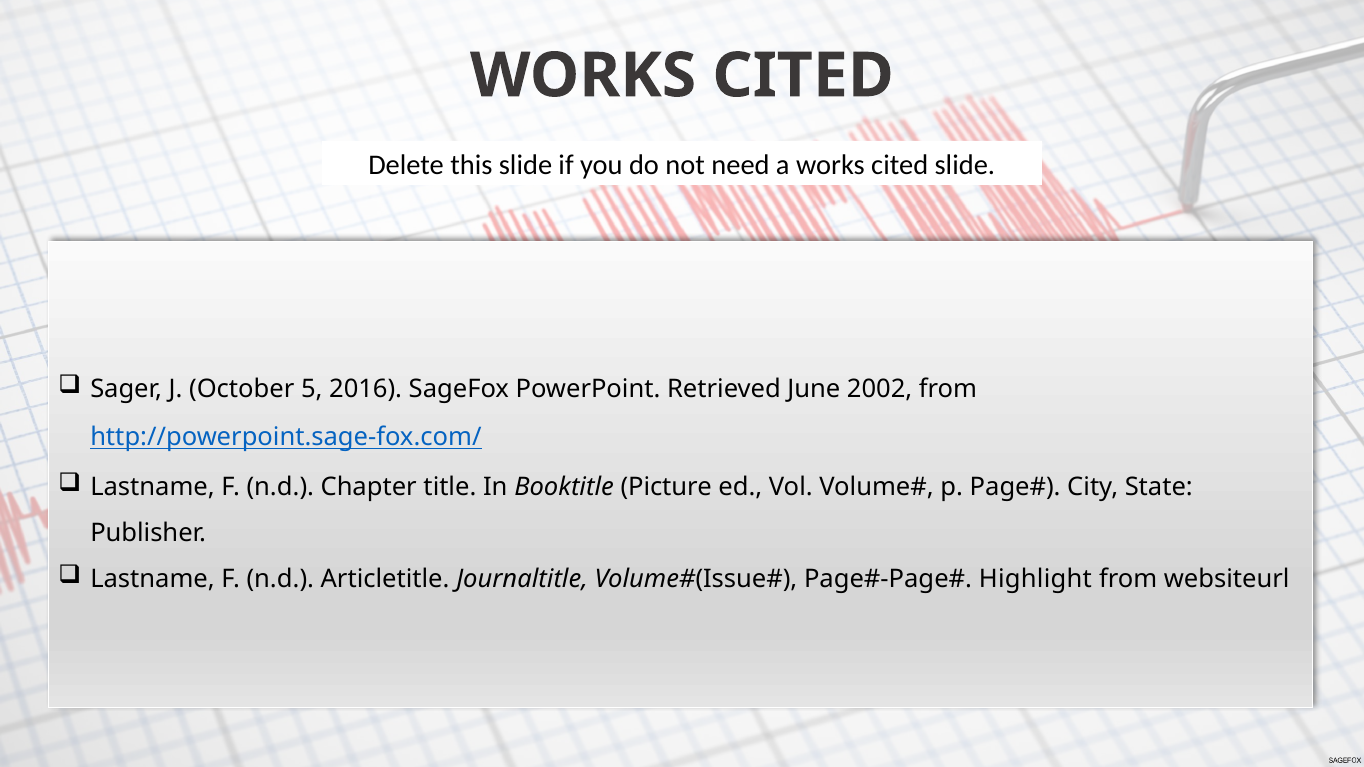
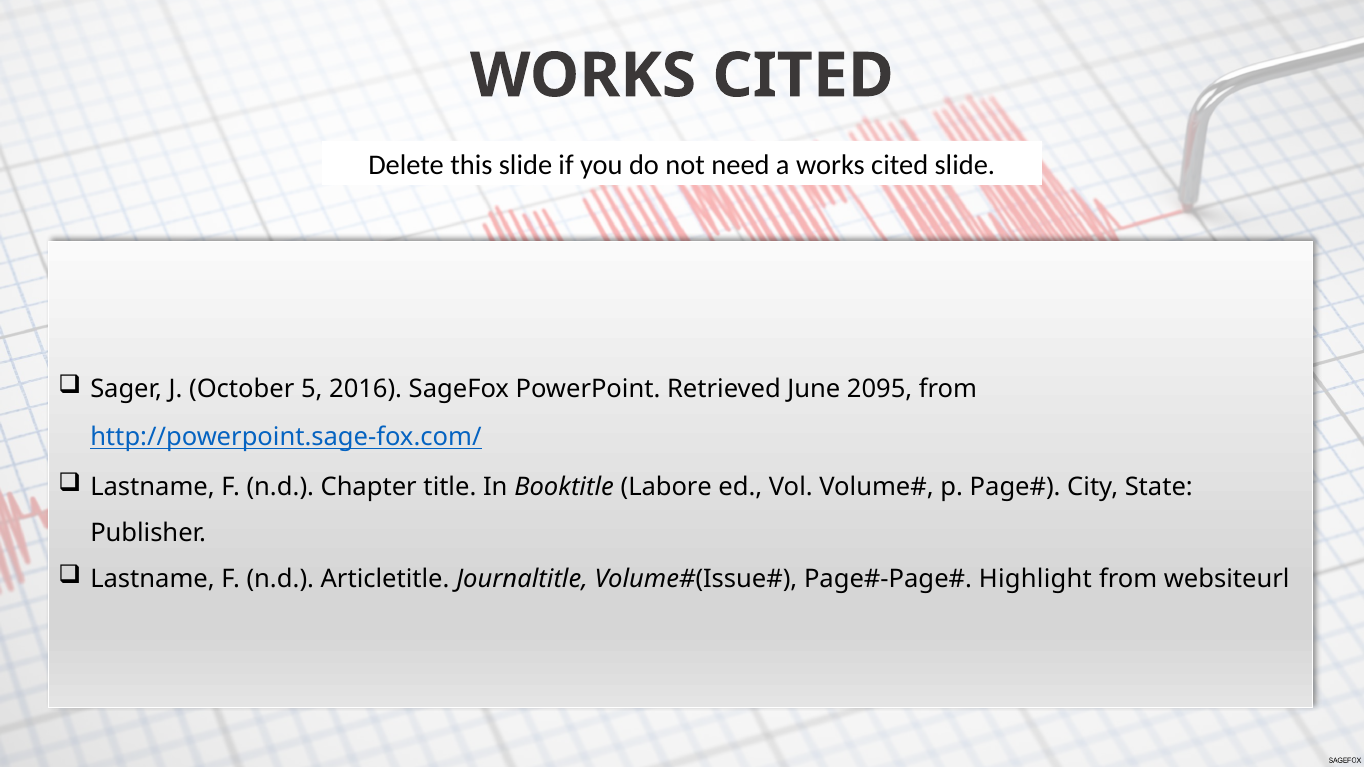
2002: 2002 -> 2095
Picture: Picture -> Labore
